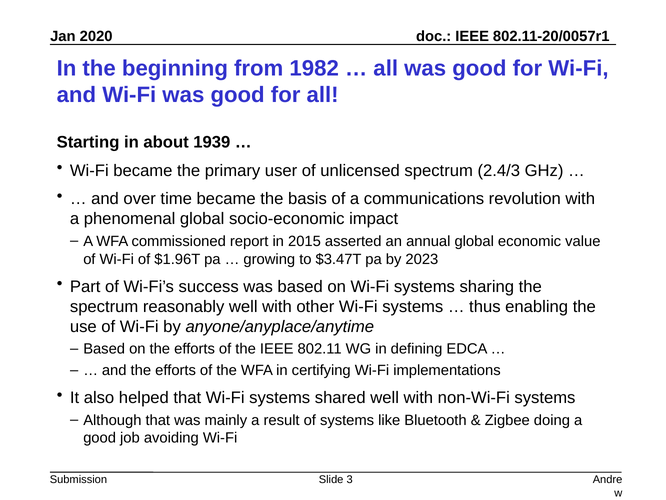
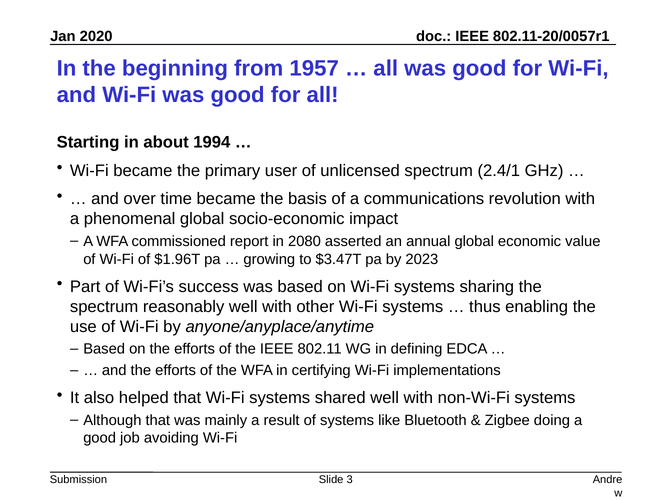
1982: 1982 -> 1957
1939: 1939 -> 1994
2.4/3: 2.4/3 -> 2.4/1
2015: 2015 -> 2080
